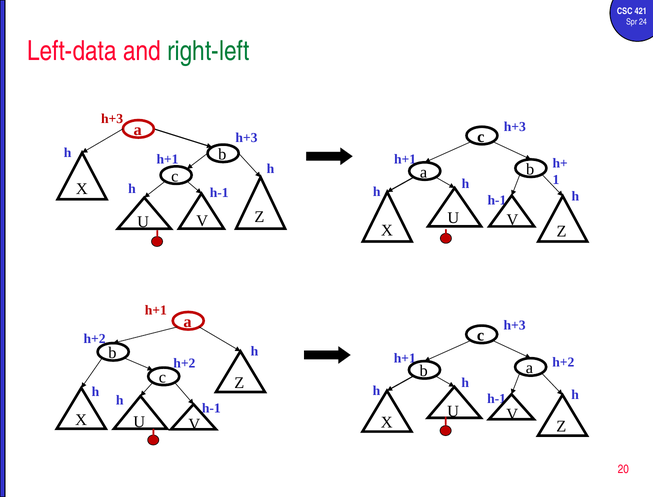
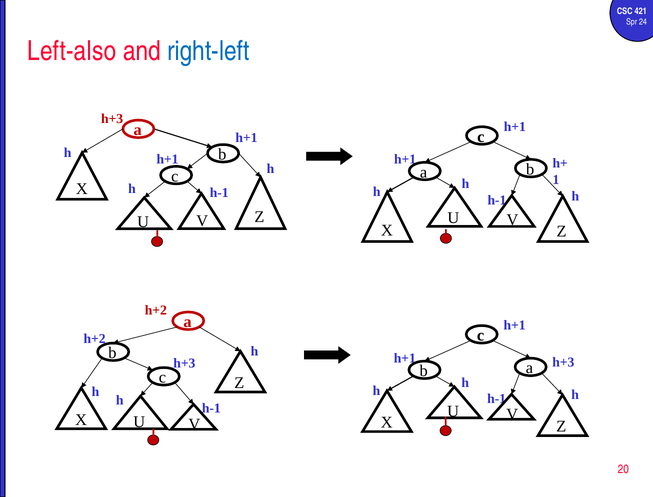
Left-data: Left-data -> Left-also
right-left colour: green -> blue
h+3 at (515, 127): h+3 -> h+1
h+3 at (246, 138): h+3 -> h+1
h+1 at (156, 311): h+1 -> h+2
h+3 at (515, 326): h+3 -> h+1
h+2 at (563, 363): h+2 -> h+3
h+2 at (184, 364): h+2 -> h+3
